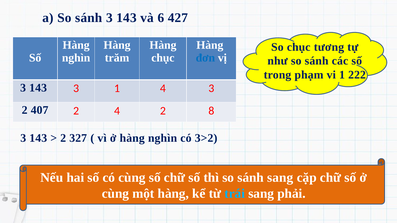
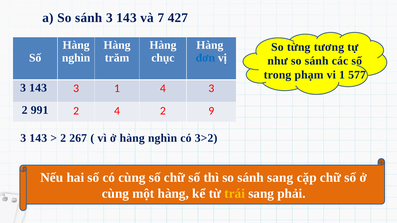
6: 6 -> 7
So chục: chục -> từng
222: 222 -> 577
407: 407 -> 991
8: 8 -> 9
327: 327 -> 267
trái colour: light blue -> yellow
